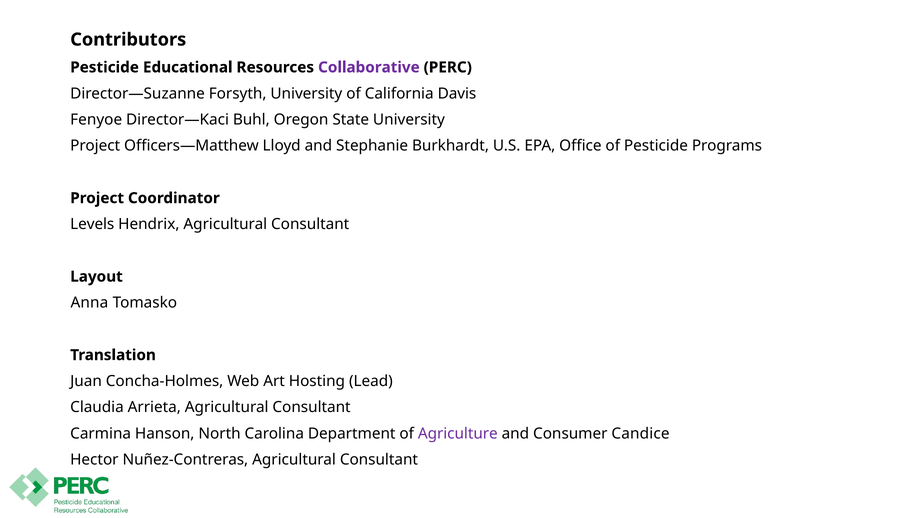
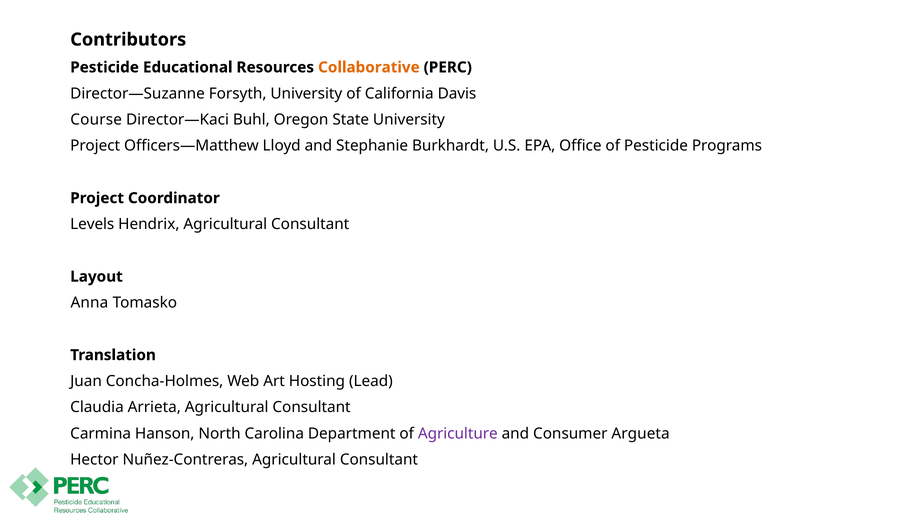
Collaborative colour: purple -> orange
Fenyoe: Fenyoe -> Course
Candice: Candice -> Argueta
